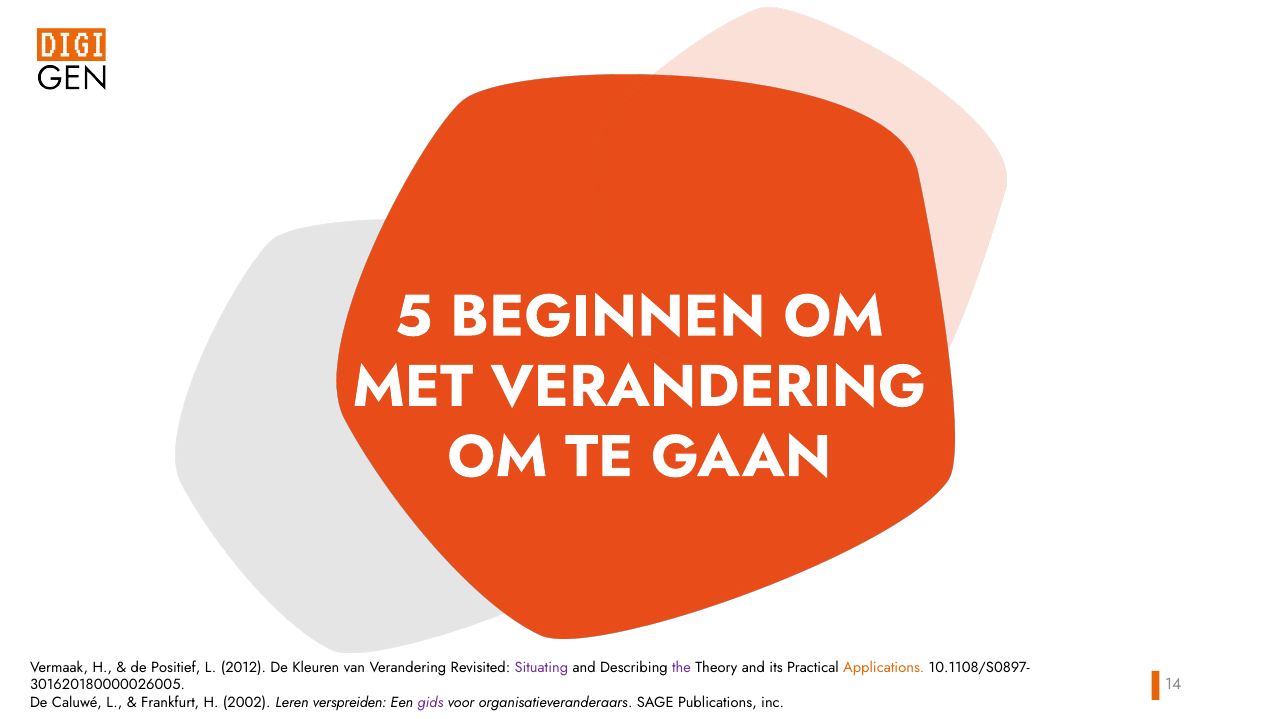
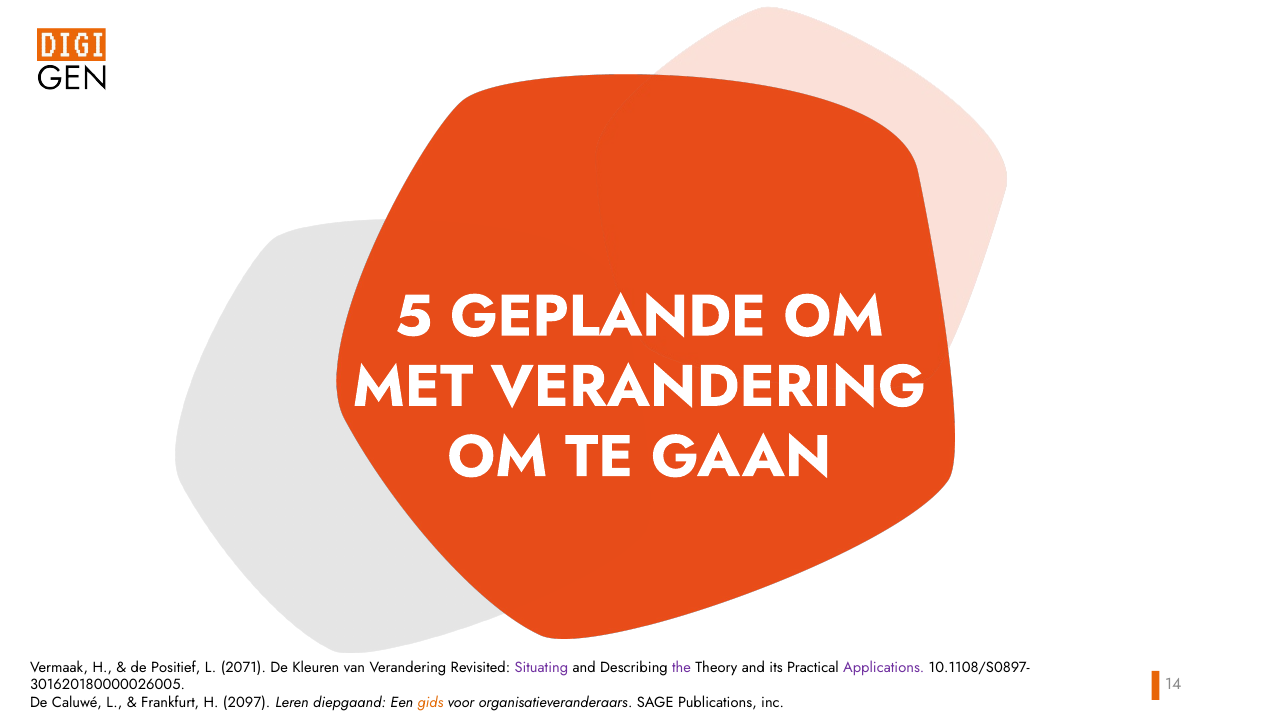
BEGINNEN: BEGINNEN -> GEPLANDE
2012: 2012 -> 2071
Applications colour: orange -> purple
2002: 2002 -> 2097
verspreiden: verspreiden -> diepgaand
gids colour: purple -> orange
